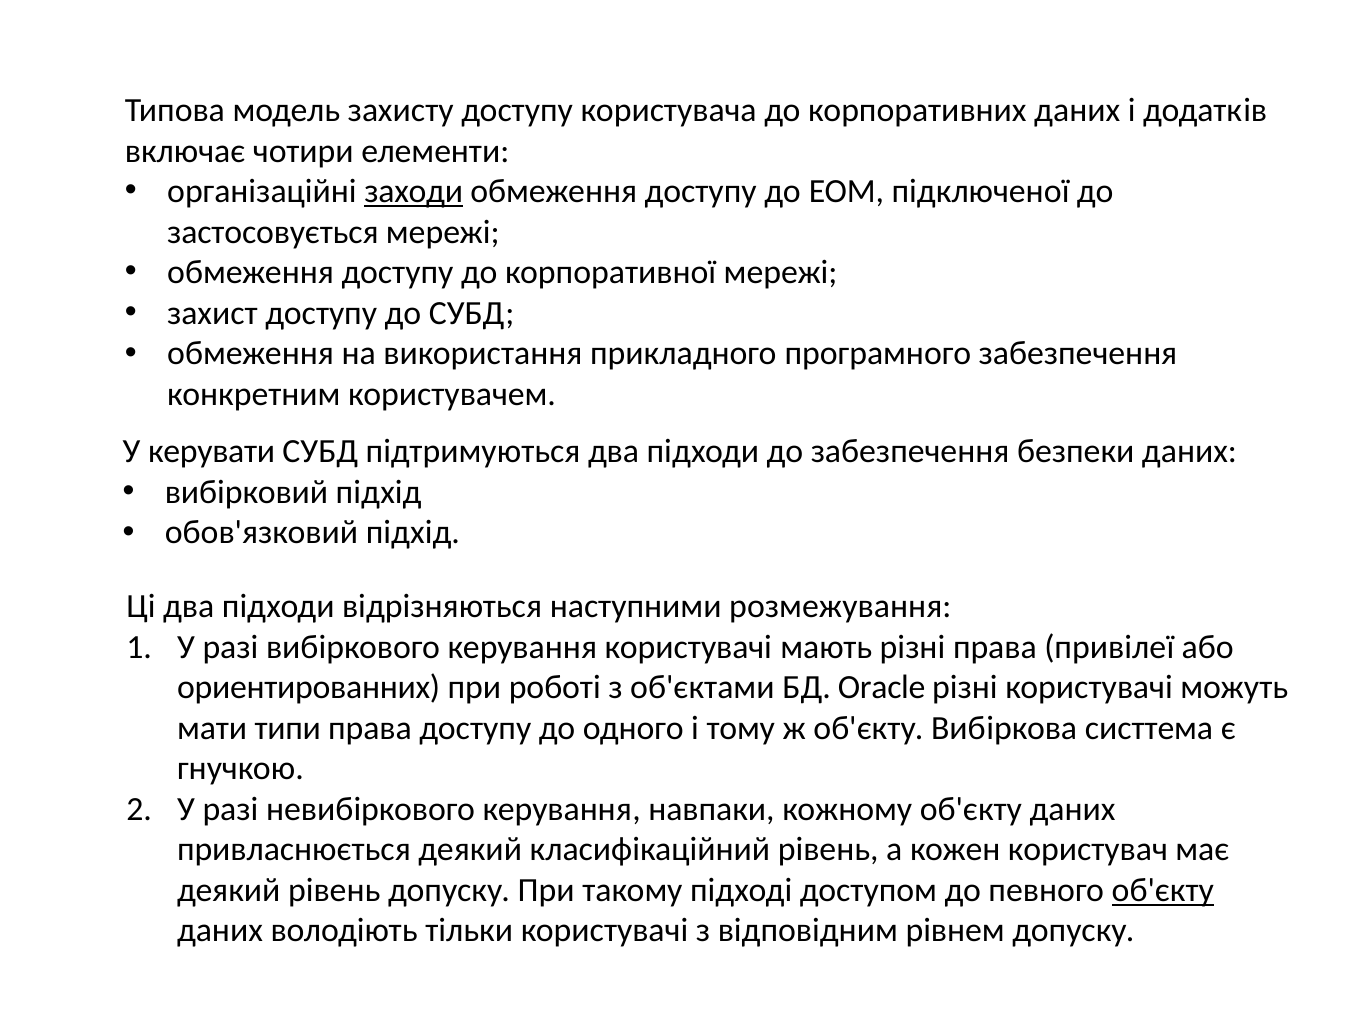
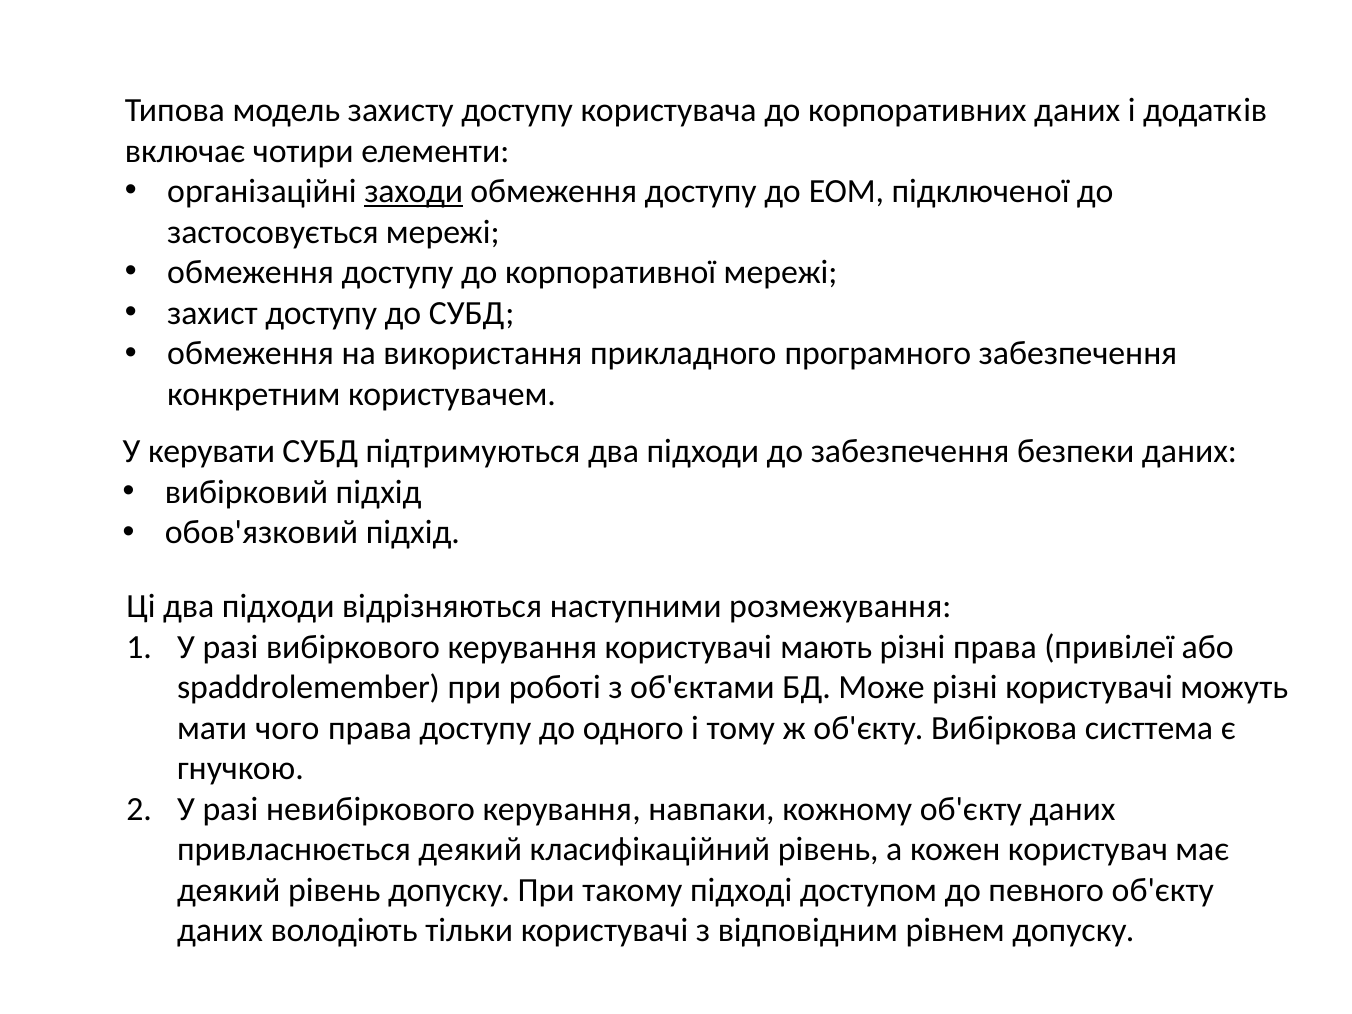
ориентированних: ориентированних -> spaddrolemember
Oracle: Oracle -> Може
типи: типи -> чого
об'єкту at (1163, 890) underline: present -> none
